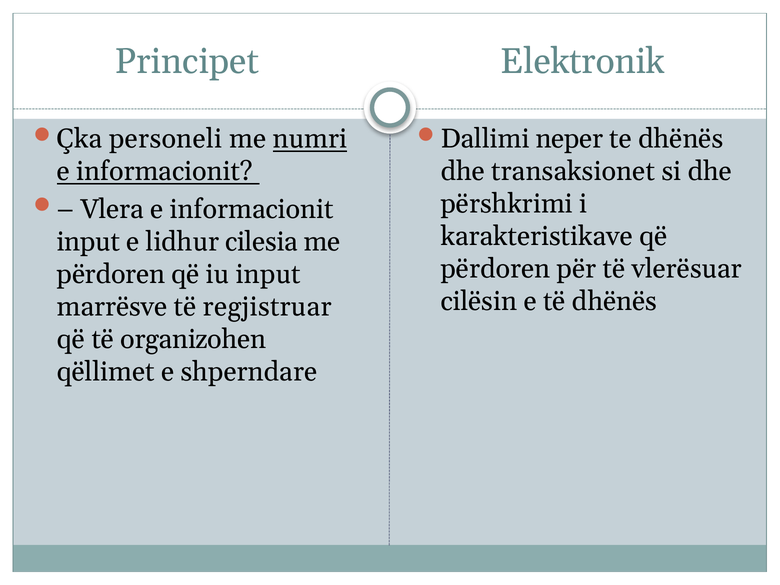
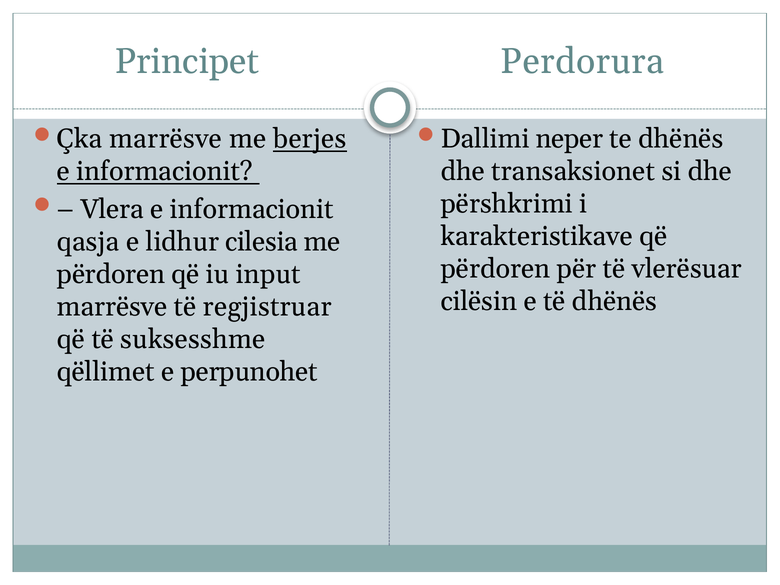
Elektronik: Elektronik -> Perdorura
Çka personeli: personeli -> marrësve
numri: numri -> berjes
input at (88, 242): input -> qasja
organizohen: organizohen -> suksesshme
shperndare: shperndare -> perpunohet
